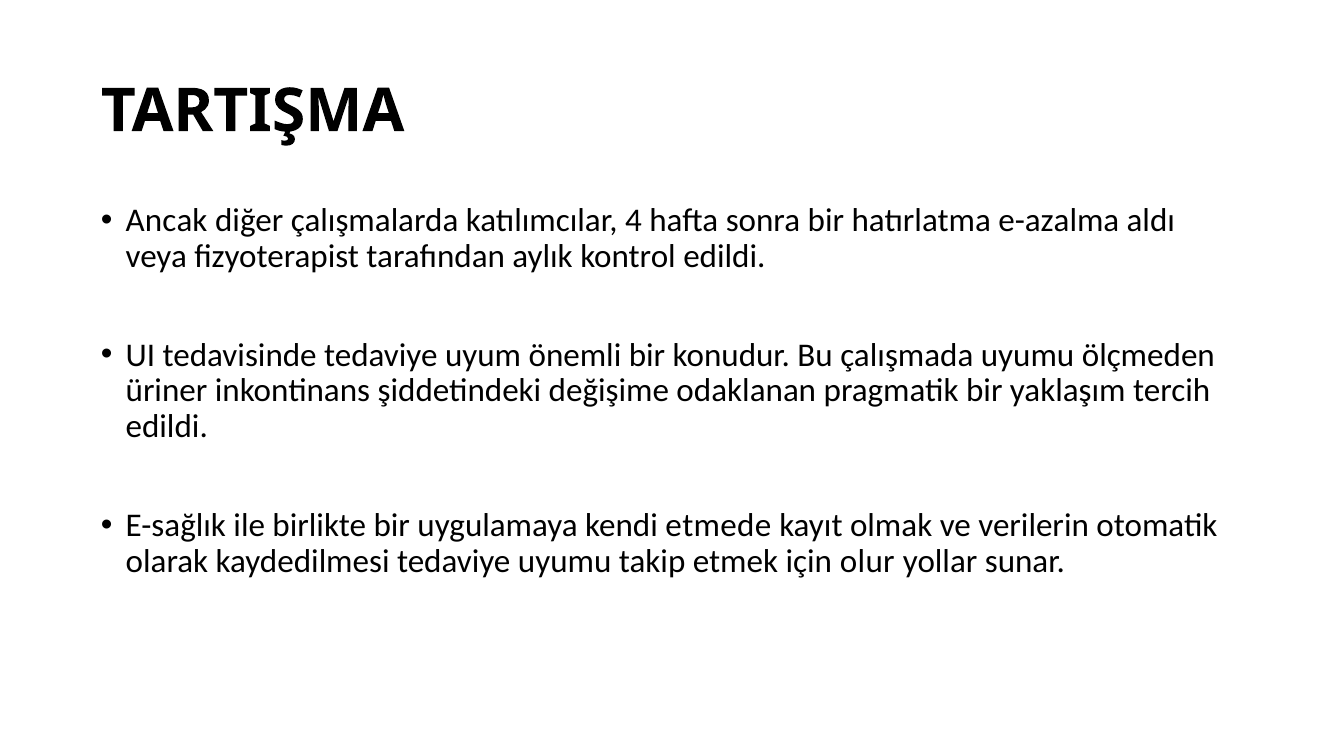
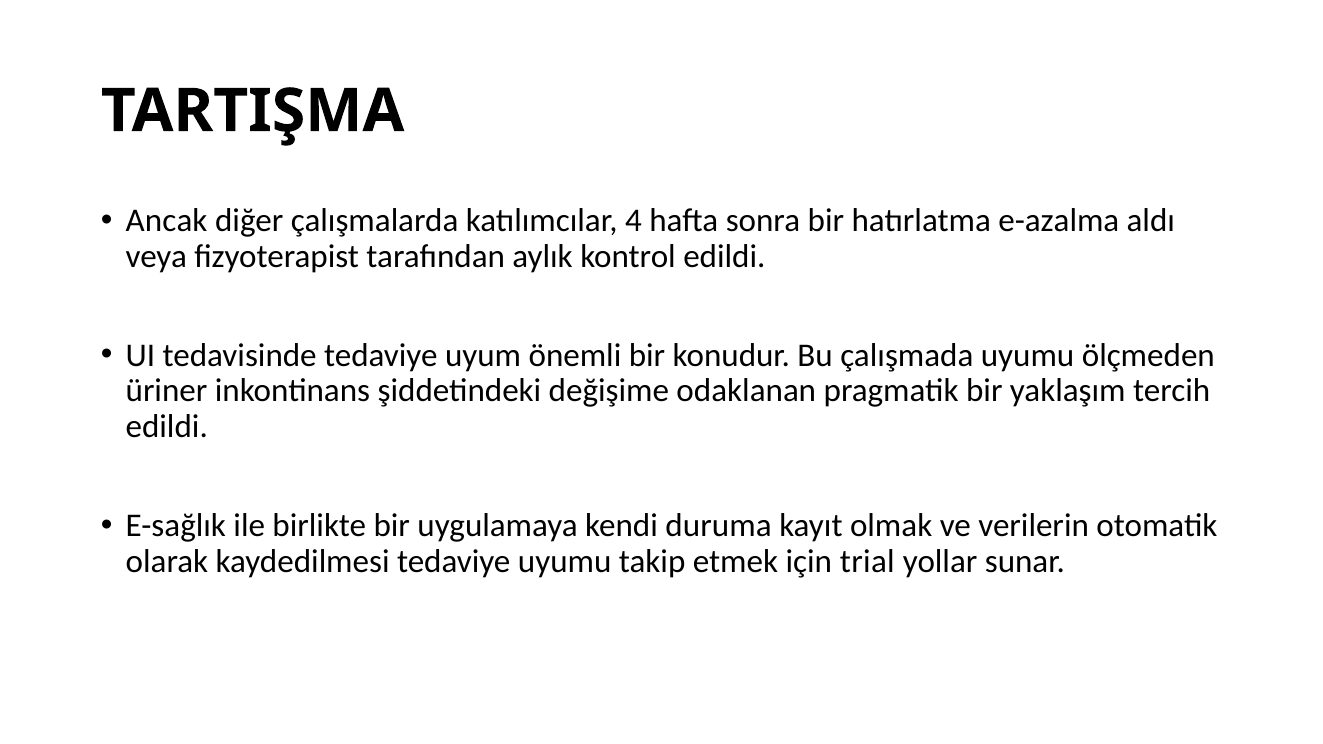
etmede: etmede -> duruma
olur: olur -> trial
